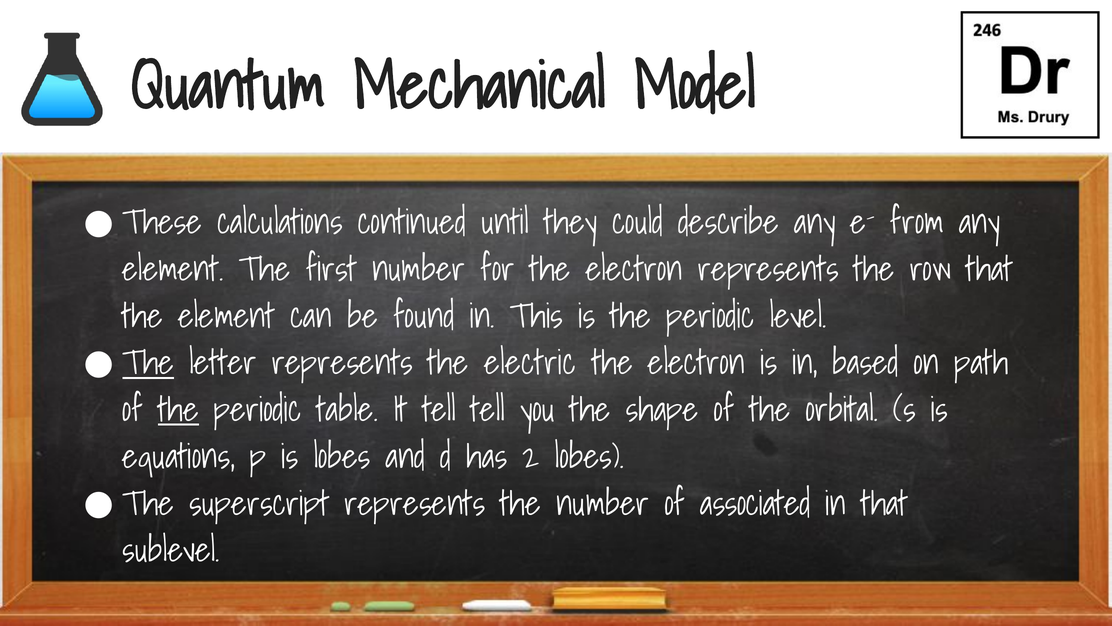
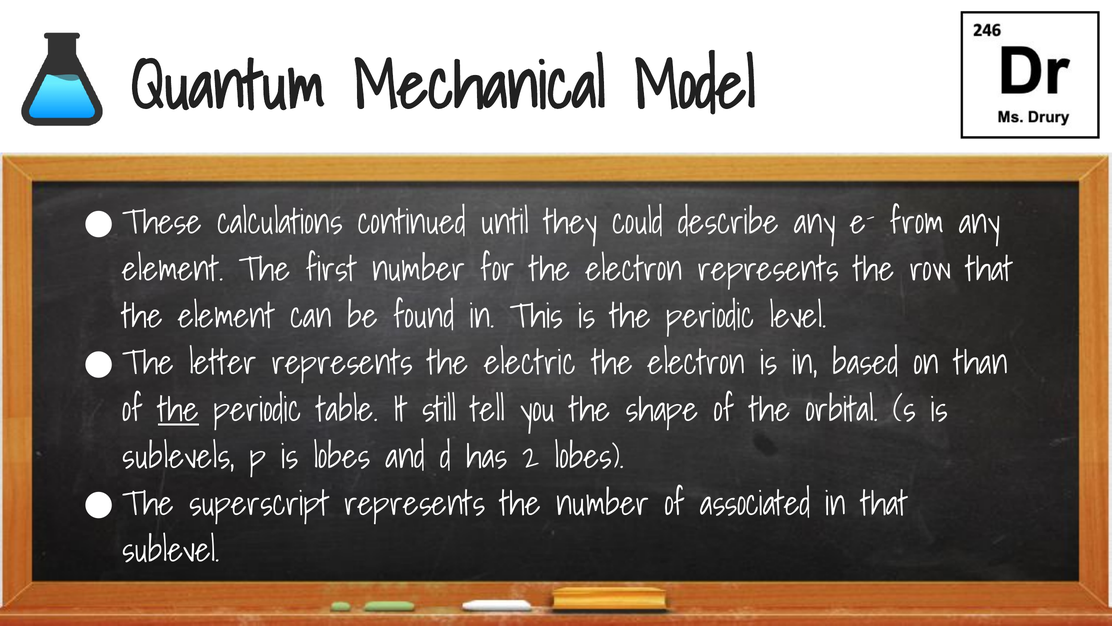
The at (148, 363) underline: present -> none
path: path -> than
It tell: tell -> still
equations: equations -> sublevels
